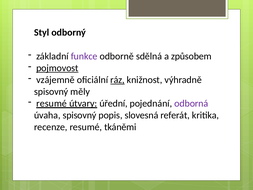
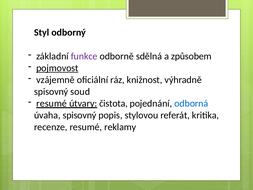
ráz underline: present -> none
měly: měly -> soud
úřední: úřední -> čistota
odborná colour: purple -> blue
slovesná: slovesná -> stylovou
tkáněmi: tkáněmi -> reklamy
